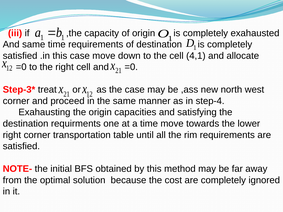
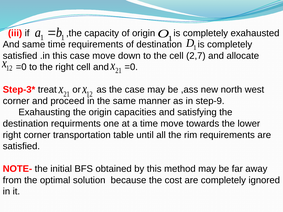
4,1: 4,1 -> 2,7
step-4: step-4 -> step-9
